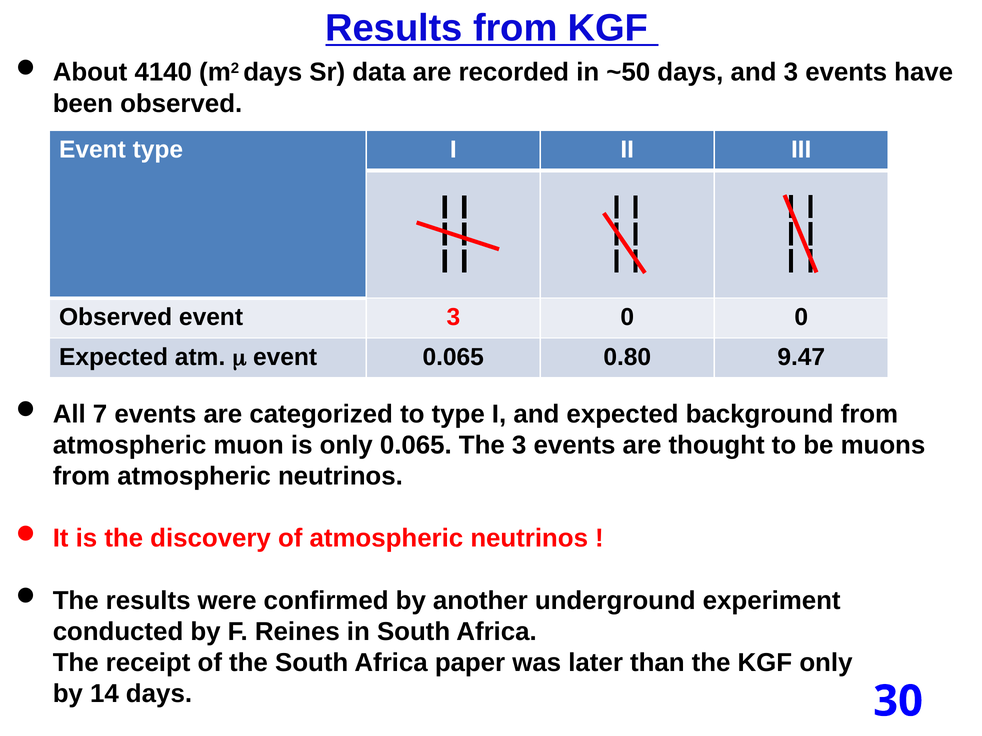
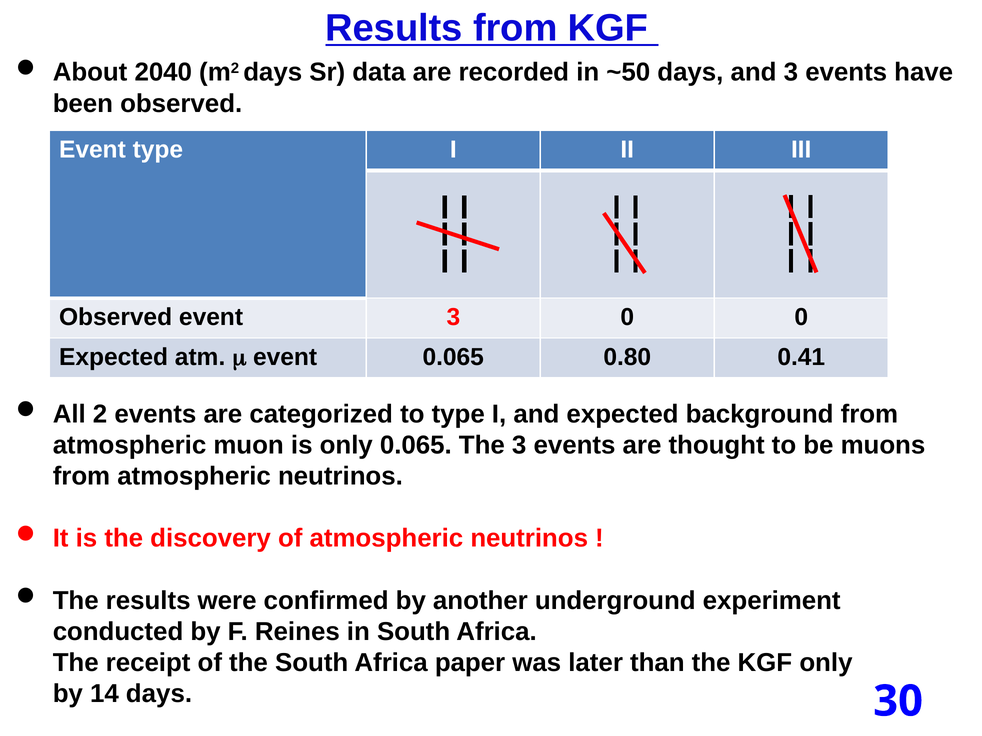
4140: 4140 -> 2040
9.47: 9.47 -> 0.41
7: 7 -> 2
